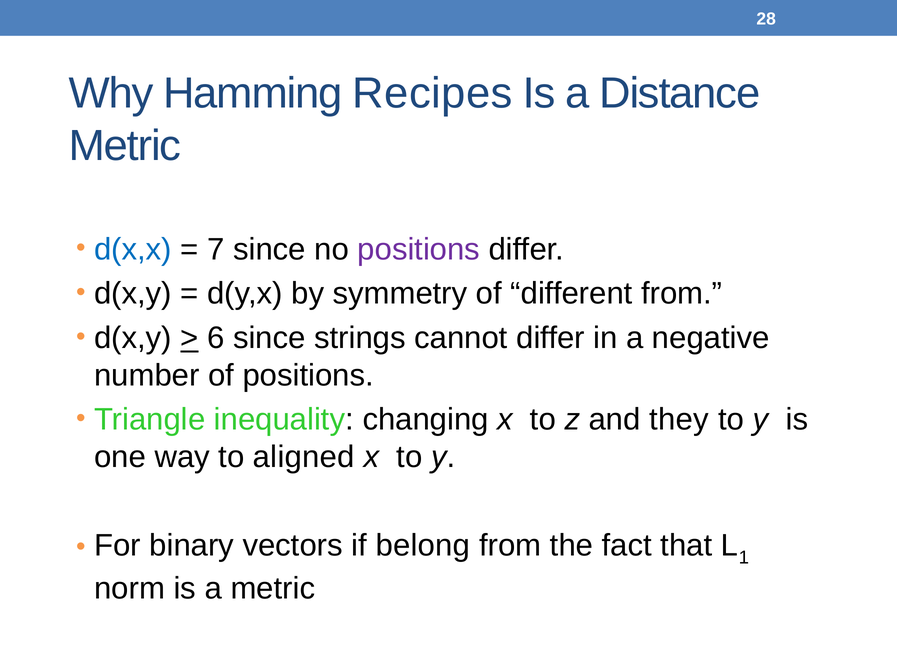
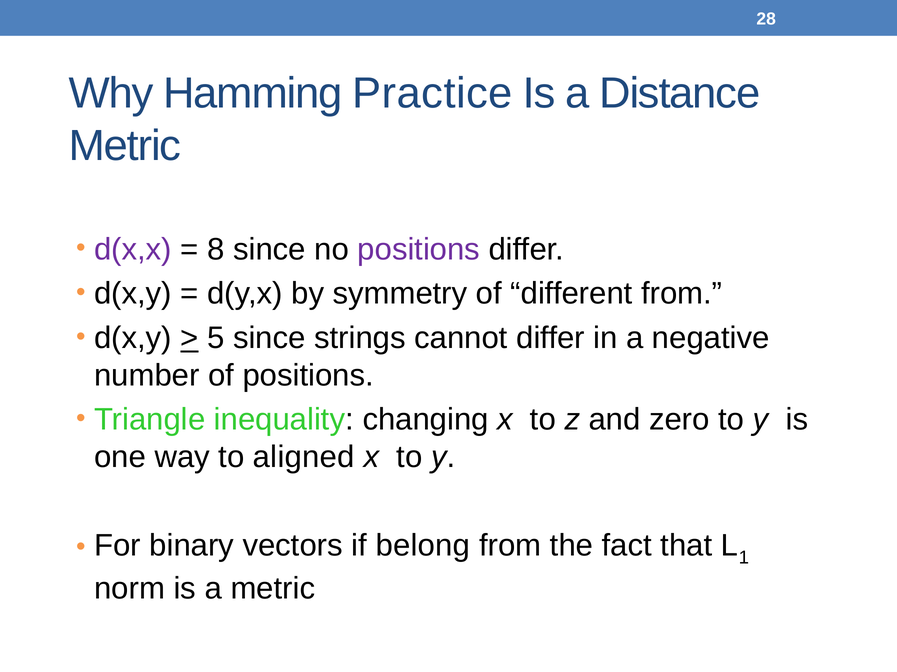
Recipes: Recipes -> Practice
d(x,x colour: blue -> purple
7: 7 -> 8
6: 6 -> 5
they: they -> zero
